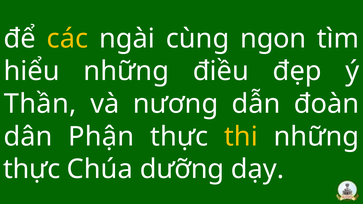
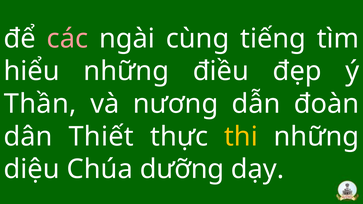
các colour: yellow -> pink
ngon: ngon -> tiếng
Phận: Phận -> Thiết
thực at (32, 169): thực -> diệu
